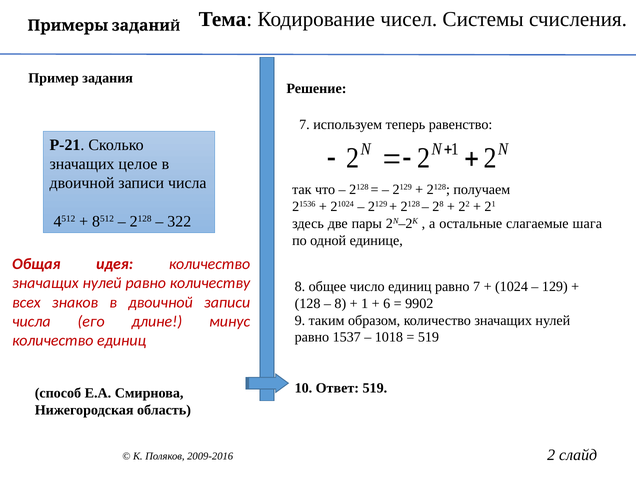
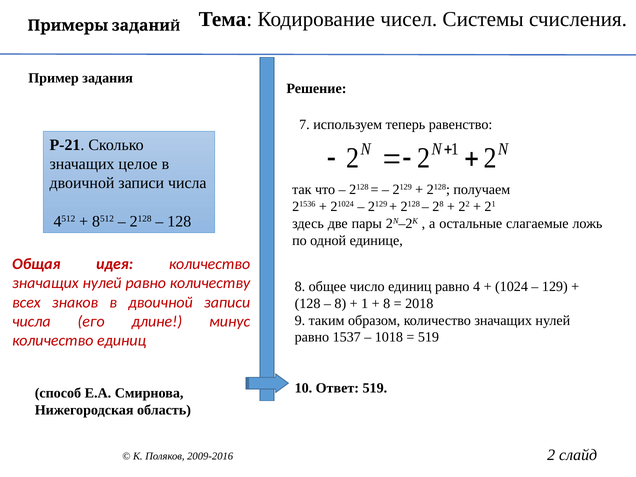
322 at (179, 221): 322 -> 128
шага: шага -> ложь
равно 7: 7 -> 4
6 at (387, 303): 6 -> 8
9902: 9902 -> 2018
